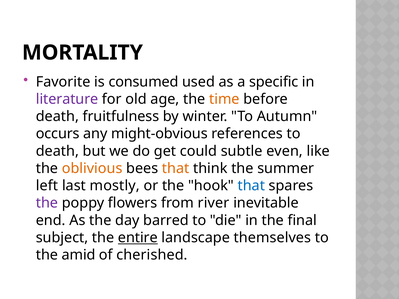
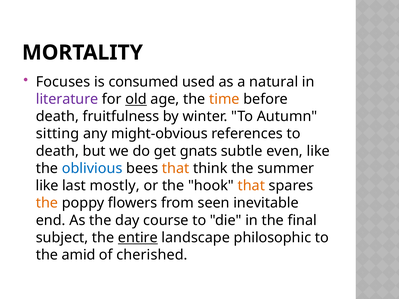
Favorite: Favorite -> Focuses
specific: specific -> natural
old underline: none -> present
occurs: occurs -> sitting
could: could -> gnats
oblivious colour: orange -> blue
left at (47, 186): left -> like
that at (251, 186) colour: blue -> orange
the at (47, 203) colour: purple -> orange
river: river -> seen
barred: barred -> course
themselves: themselves -> philosophic
